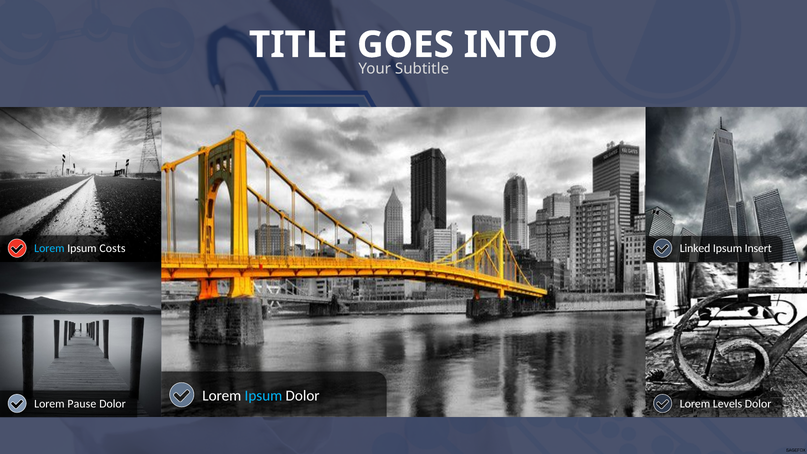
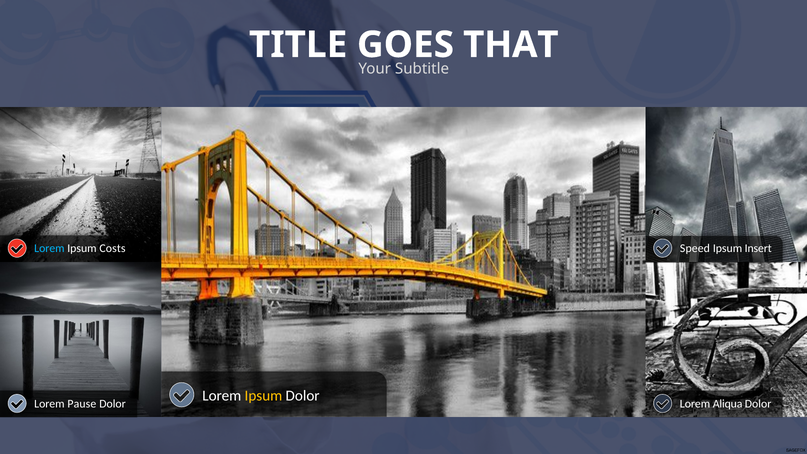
INTO: INTO -> THAT
Linked: Linked -> Speed
Ipsum at (263, 396) colour: light blue -> yellow
Levels: Levels -> Aliqua
